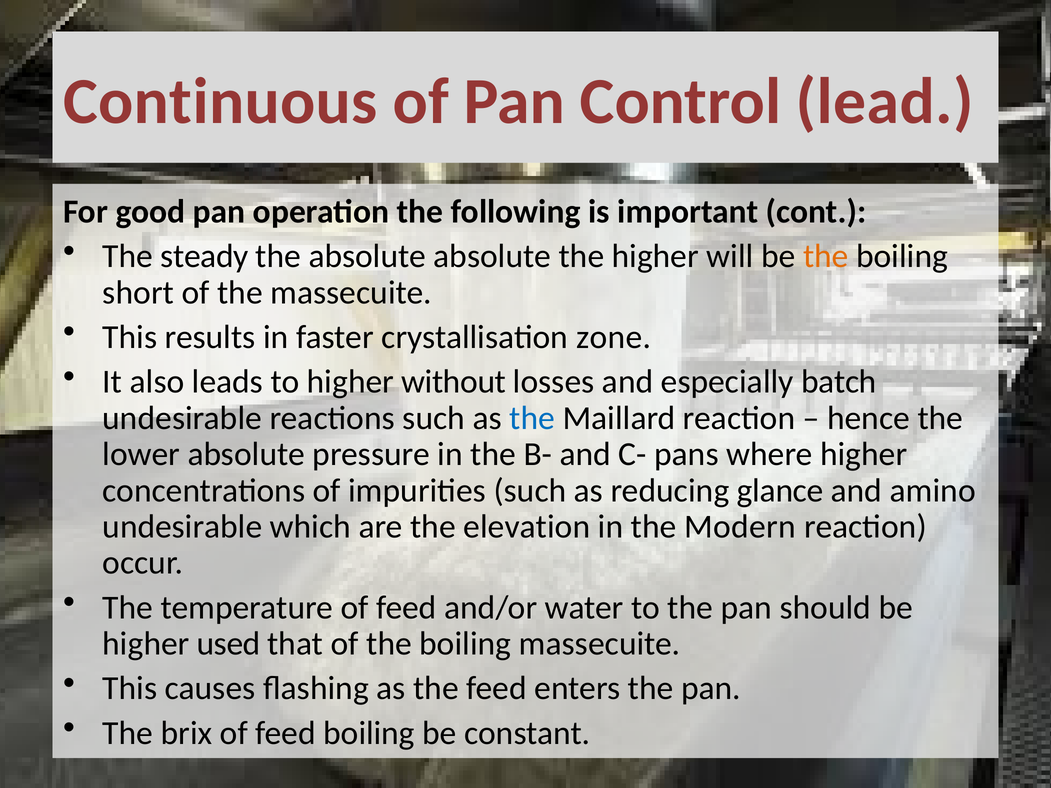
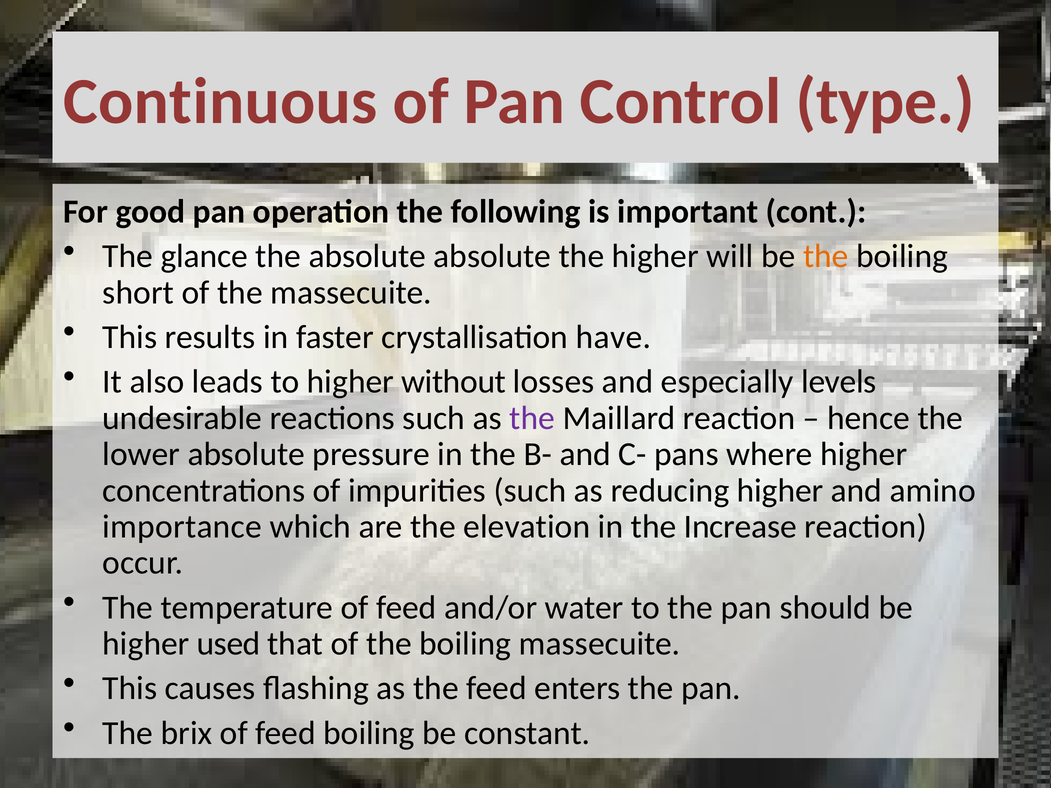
lead: lead -> type
steady: steady -> glance
zone: zone -> have
batch: batch -> levels
the at (532, 418) colour: blue -> purple
reducing glance: glance -> higher
undesirable at (182, 527): undesirable -> importance
Modern: Modern -> Increase
